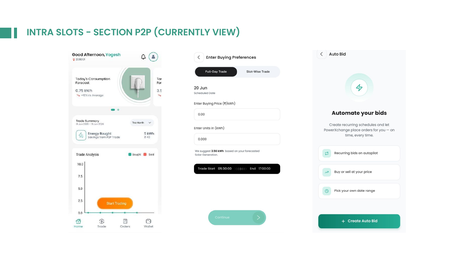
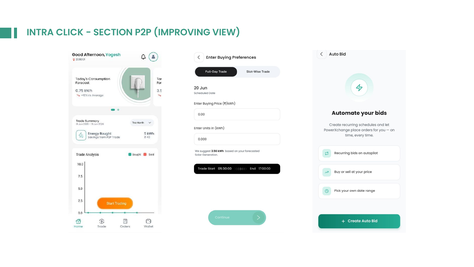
SLOTS: SLOTS -> CLICK
CURRENTLY: CURRENTLY -> IMPROVING
